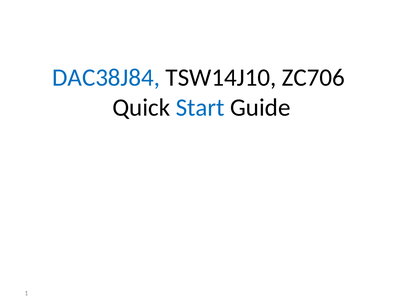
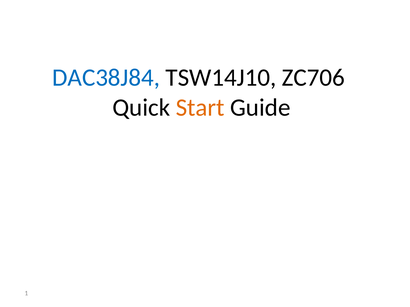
Start colour: blue -> orange
